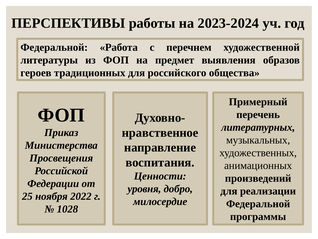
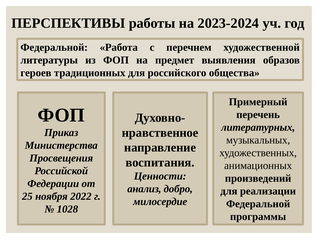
уровня: уровня -> анализ
